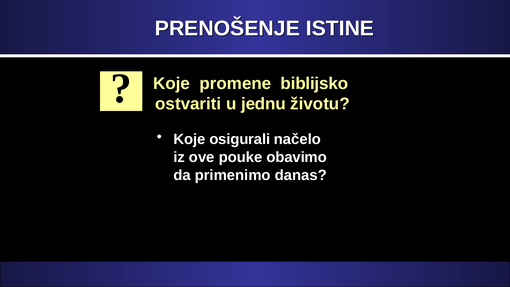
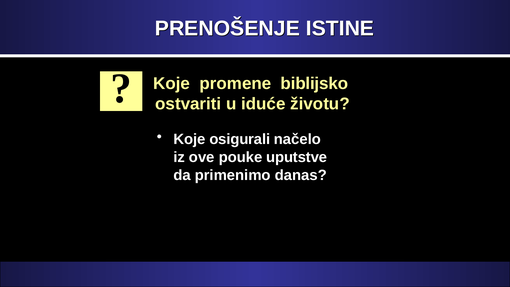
jednu: jednu -> iduće
obavimo: obavimo -> uputstve
